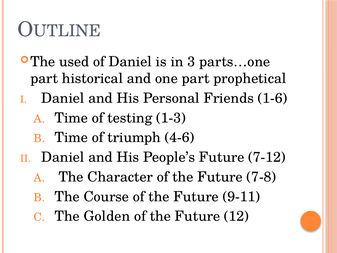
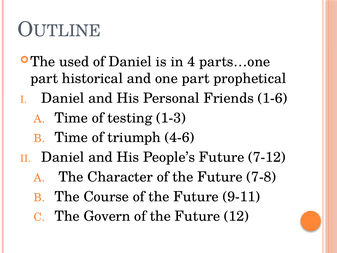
3: 3 -> 4
Golden: Golden -> Govern
